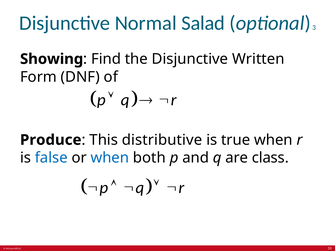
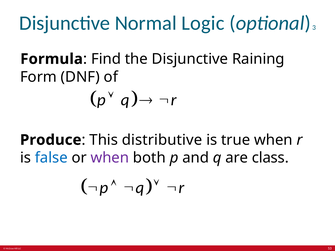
Salad: Salad -> Logic
Showing: Showing -> Formula
Written: Written -> Raining
when at (110, 158) colour: blue -> purple
